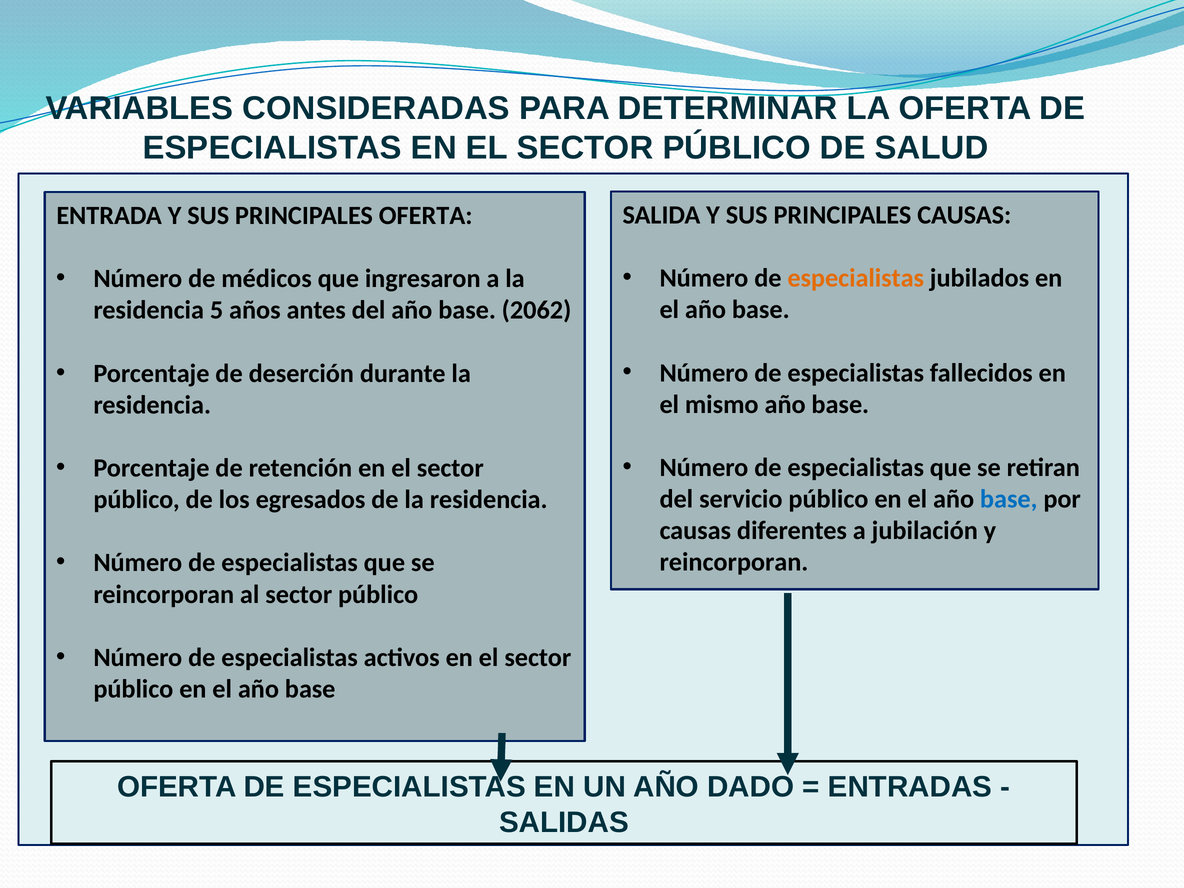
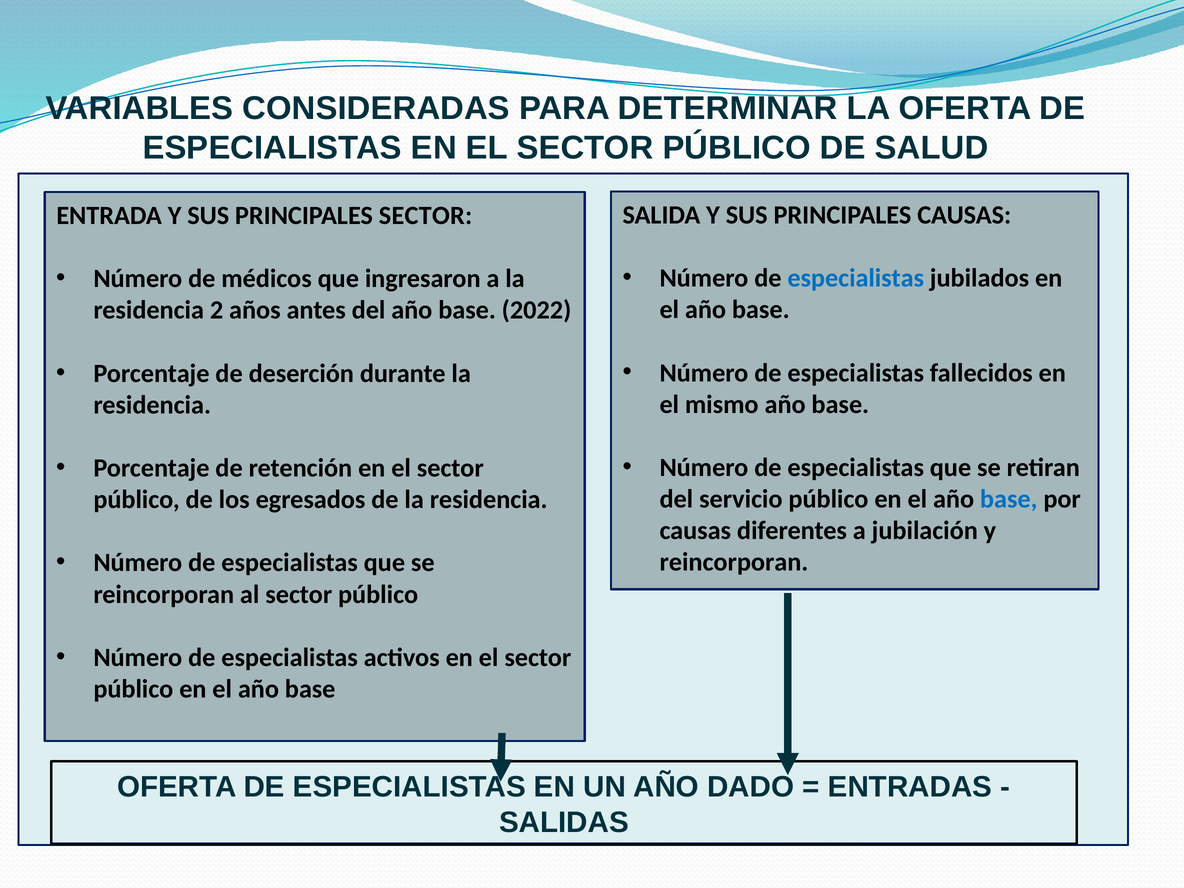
PRINCIPALES OFERTA: OFERTA -> SECTOR
especialistas at (856, 278) colour: orange -> blue
5: 5 -> 2
2062: 2062 -> 2022
